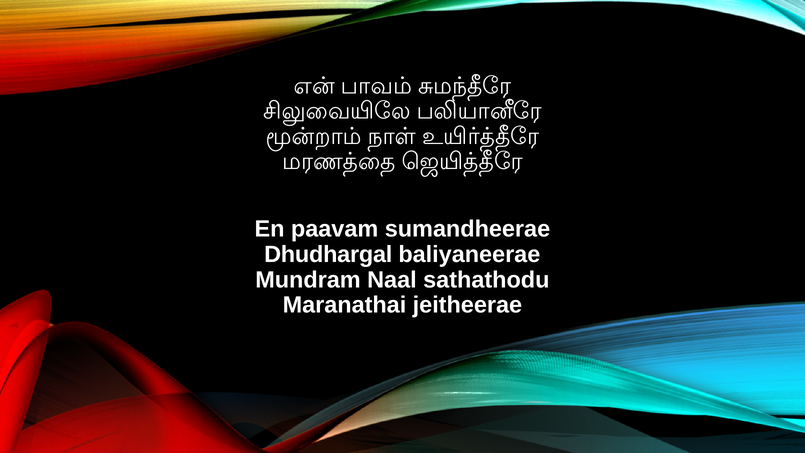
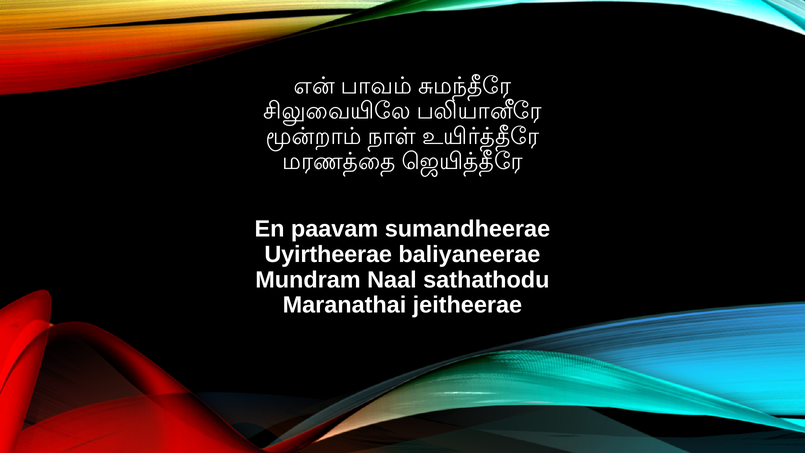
Dhudhargal: Dhudhargal -> Uyirtheerae
